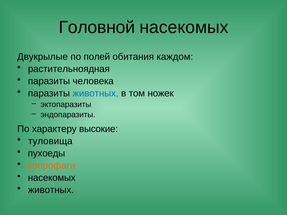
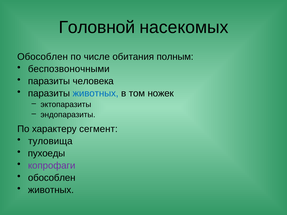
Двукрылые at (43, 57): Двукрылые -> Обособлен
полей: полей -> числе
каждом: каждом -> полным
растительноядная: растительноядная -> беспозвоночными
высокие: высокие -> сегмент
копрофаги colour: orange -> purple
насекомых at (52, 178): насекомых -> обособлен
